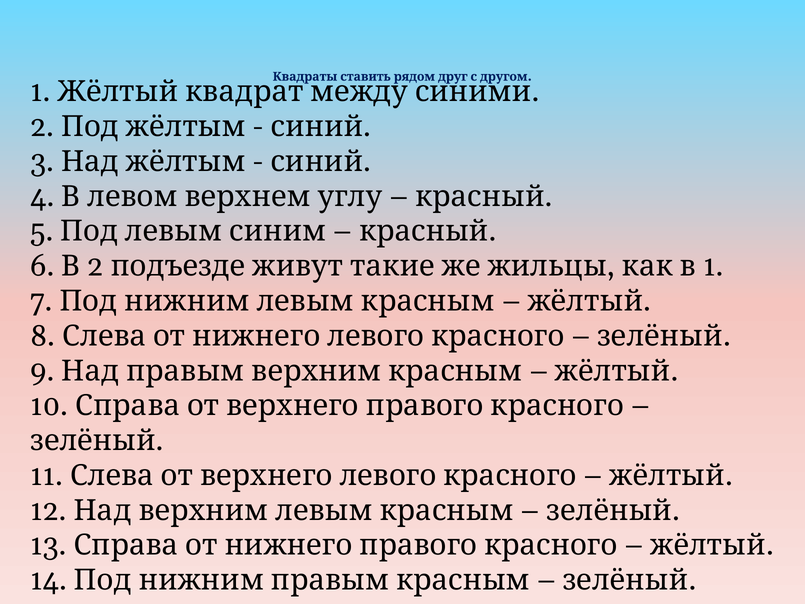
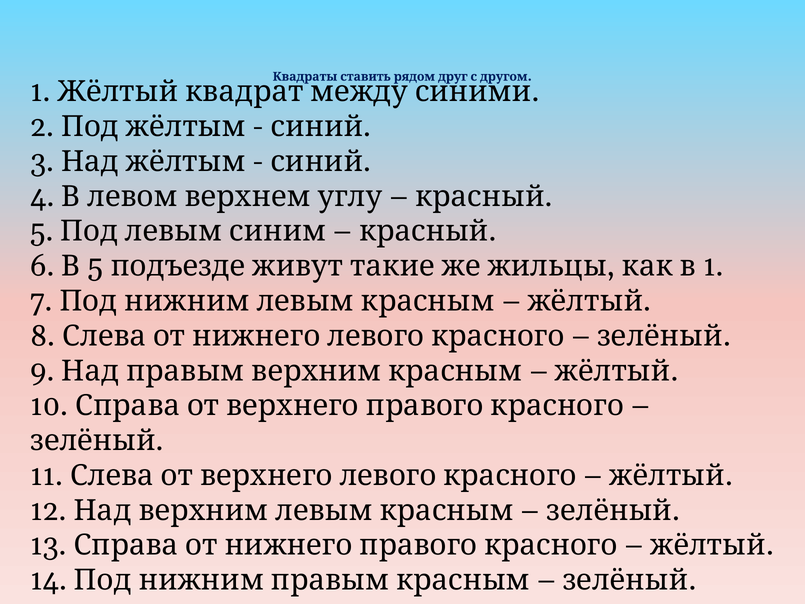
6 2: 2 -> 5
